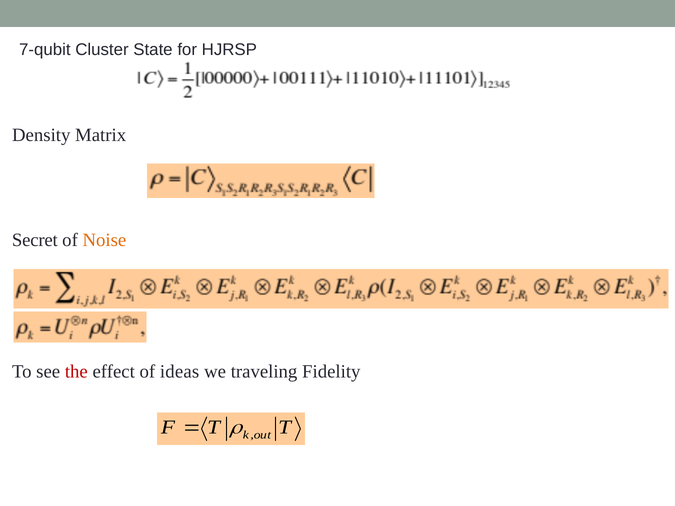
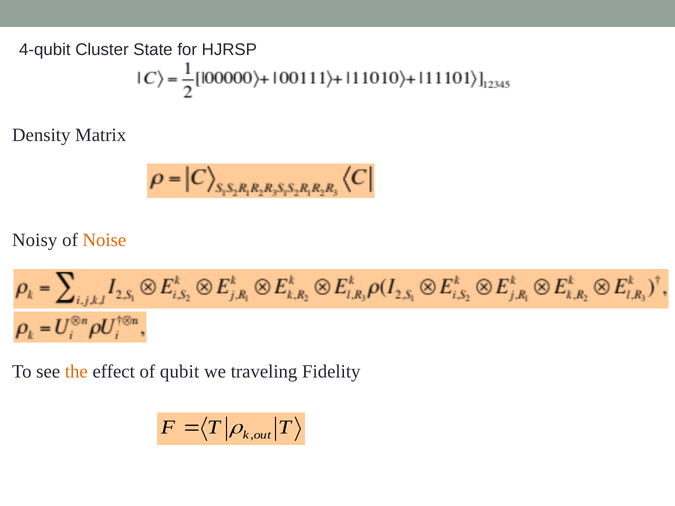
7-qubit: 7-qubit -> 4-qubit
Secret: Secret -> Noisy
the colour: red -> orange
ideas: ideas -> qubit
